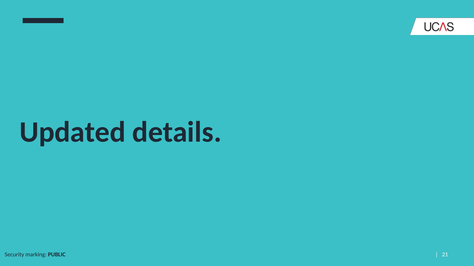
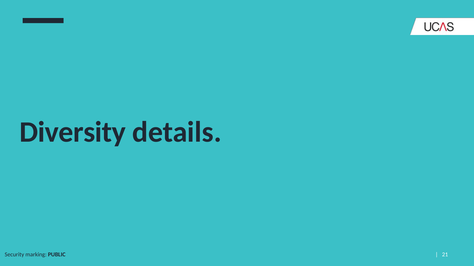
Updated: Updated -> Diversity
